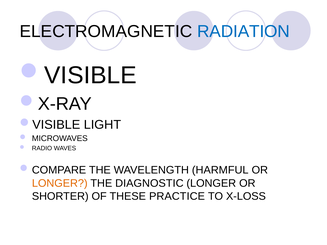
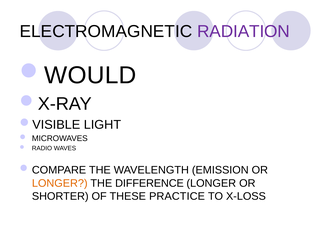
RADIATION colour: blue -> purple
VISIBLE: VISIBLE -> WOULD
HARMFUL: HARMFUL -> EMISSION
DIAGNOSTIC: DIAGNOSTIC -> DIFFERENCE
